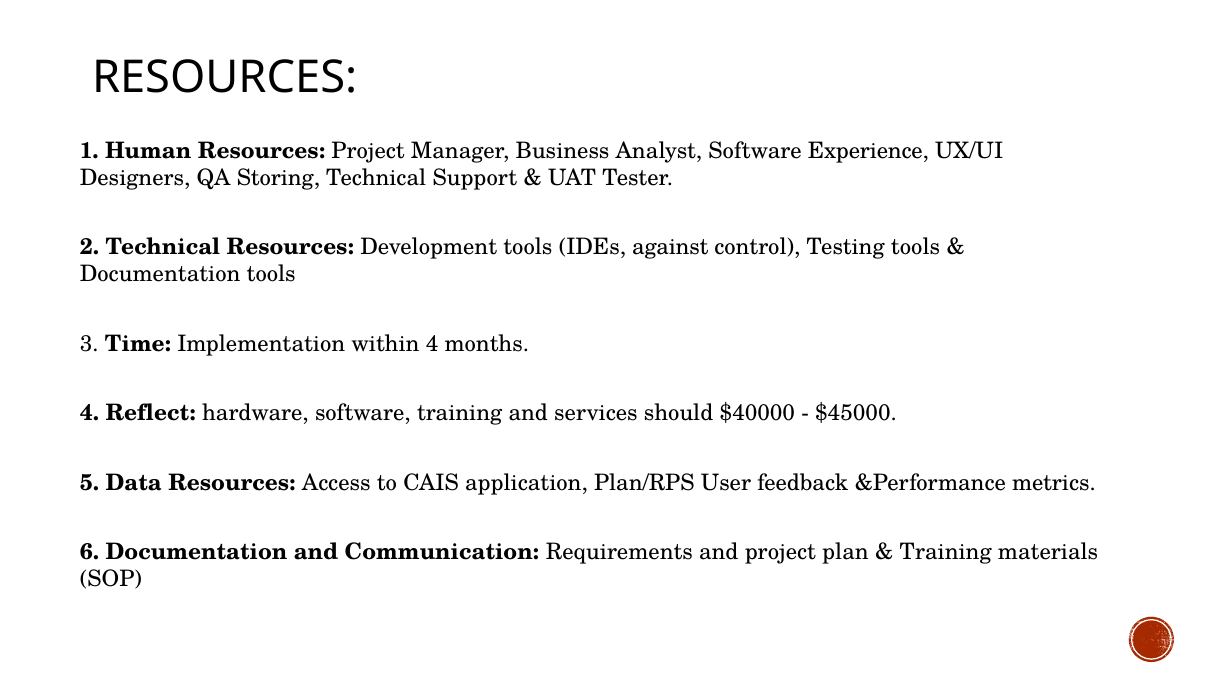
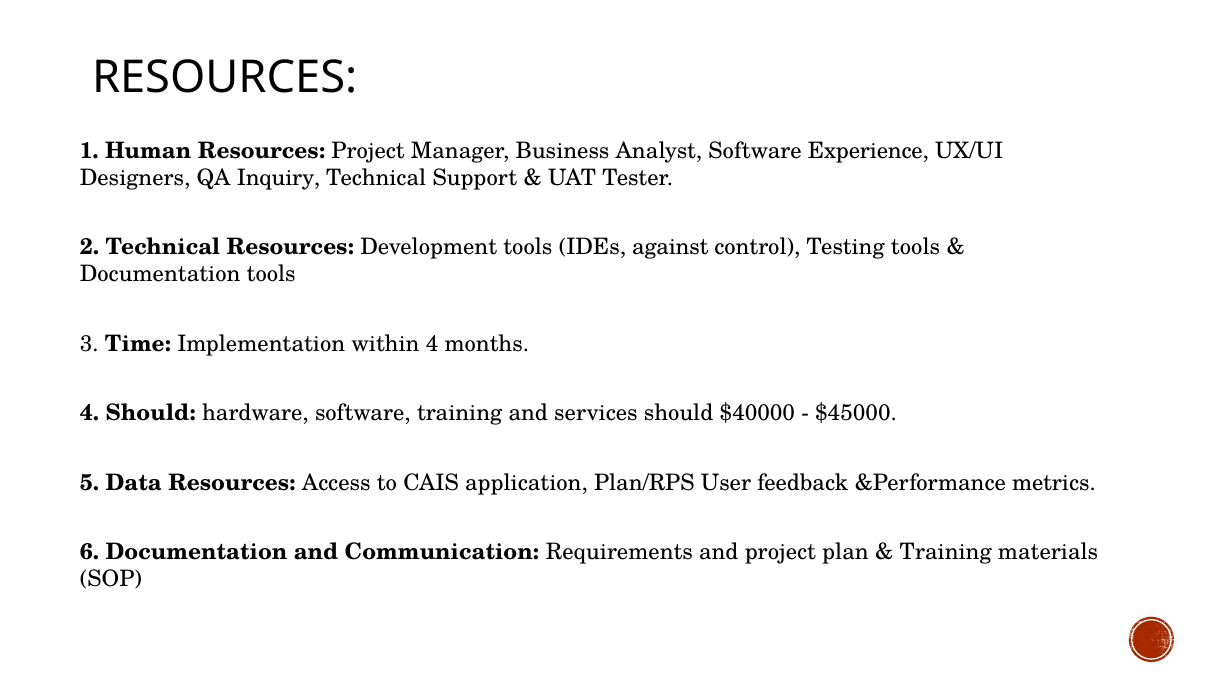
Storing: Storing -> Inquiry
4 Reflect: Reflect -> Should
